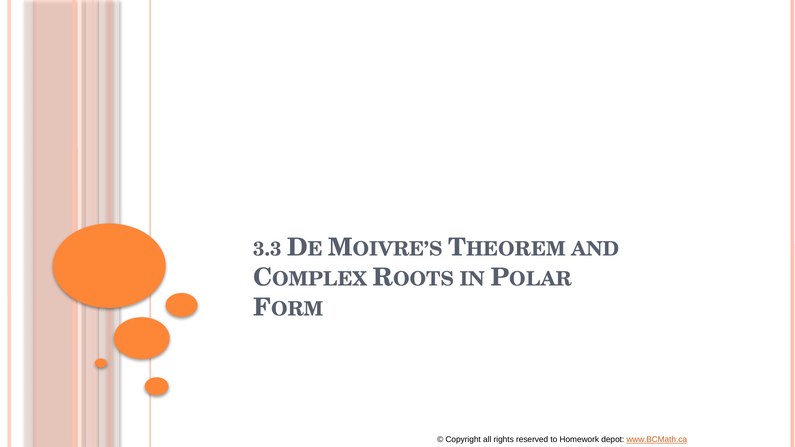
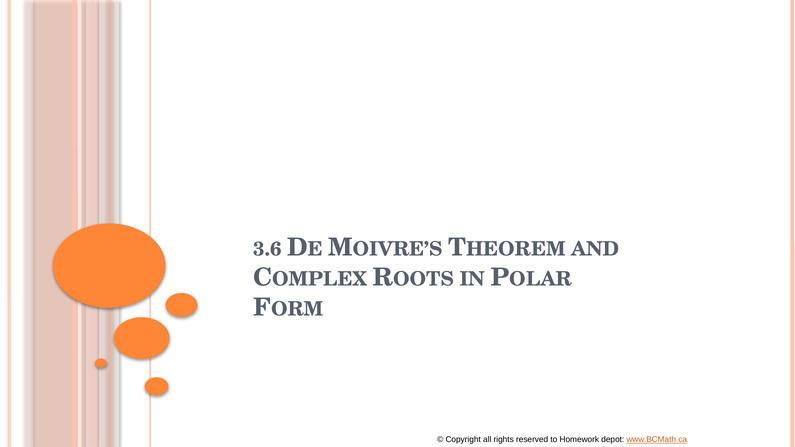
3.3: 3.3 -> 3.6
